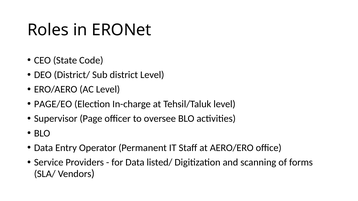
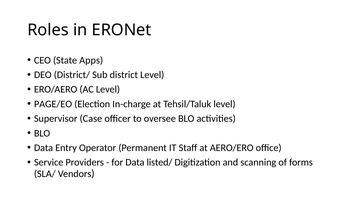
Code: Code -> Apps
Page: Page -> Case
